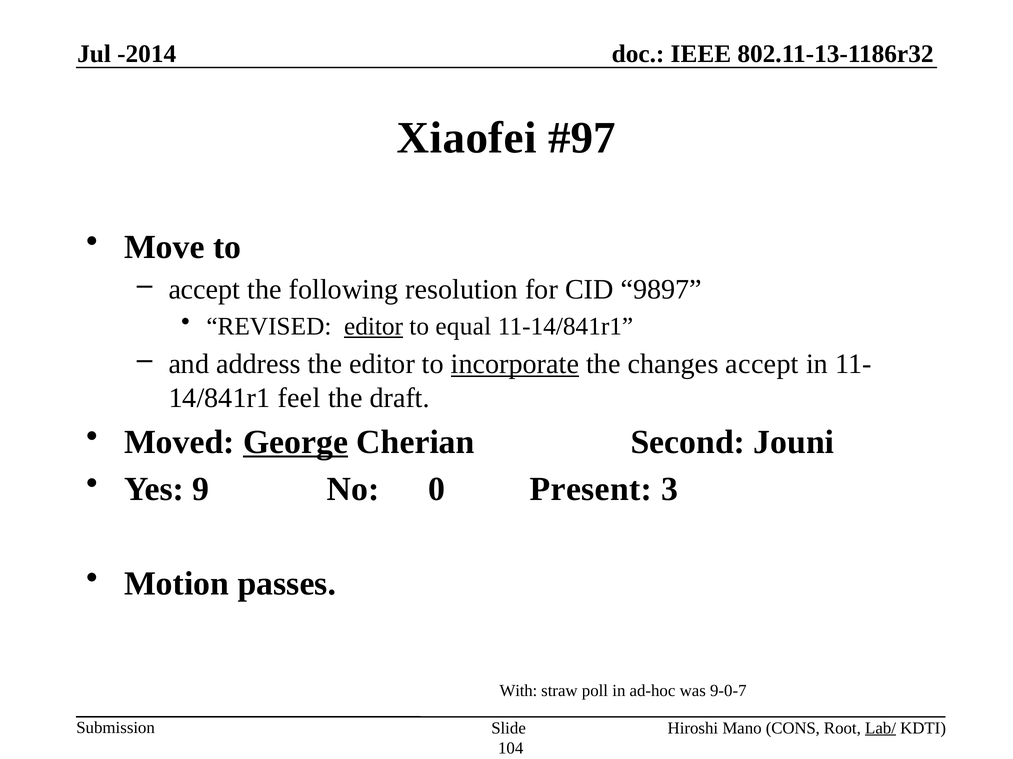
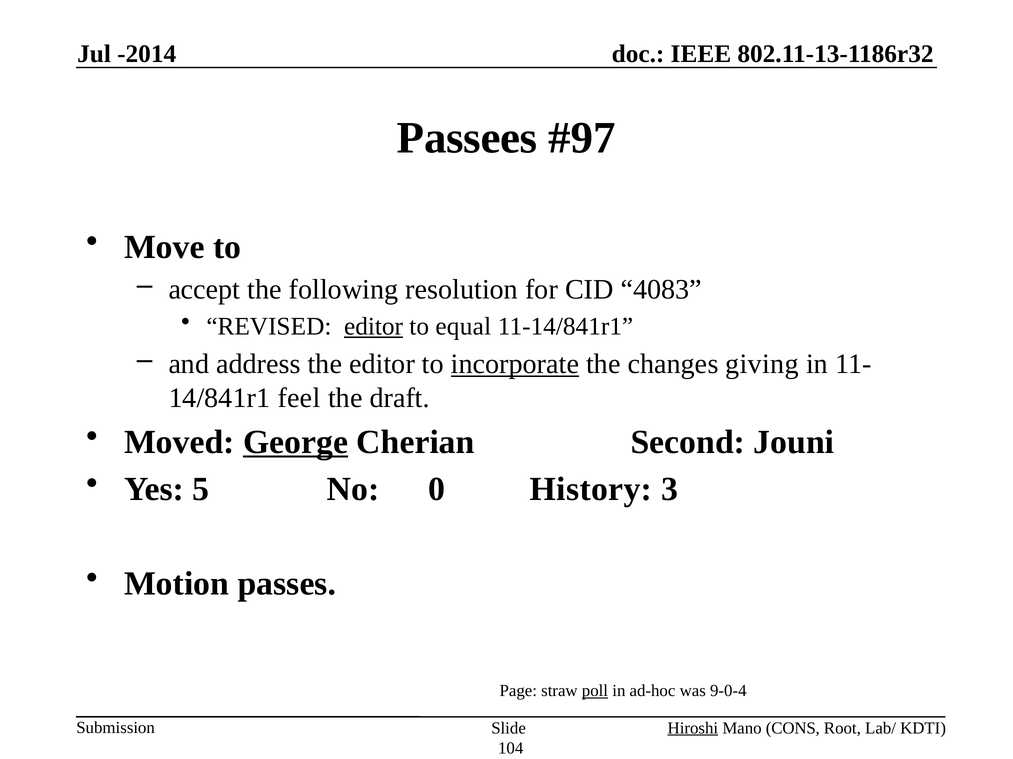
Xiaofei: Xiaofei -> Passees
9897: 9897 -> 4083
changes accept: accept -> giving
9: 9 -> 5
Present: Present -> History
With: With -> Page
poll underline: none -> present
9-0-7: 9-0-7 -> 9-0-4
Hiroshi underline: none -> present
Lab/ underline: present -> none
